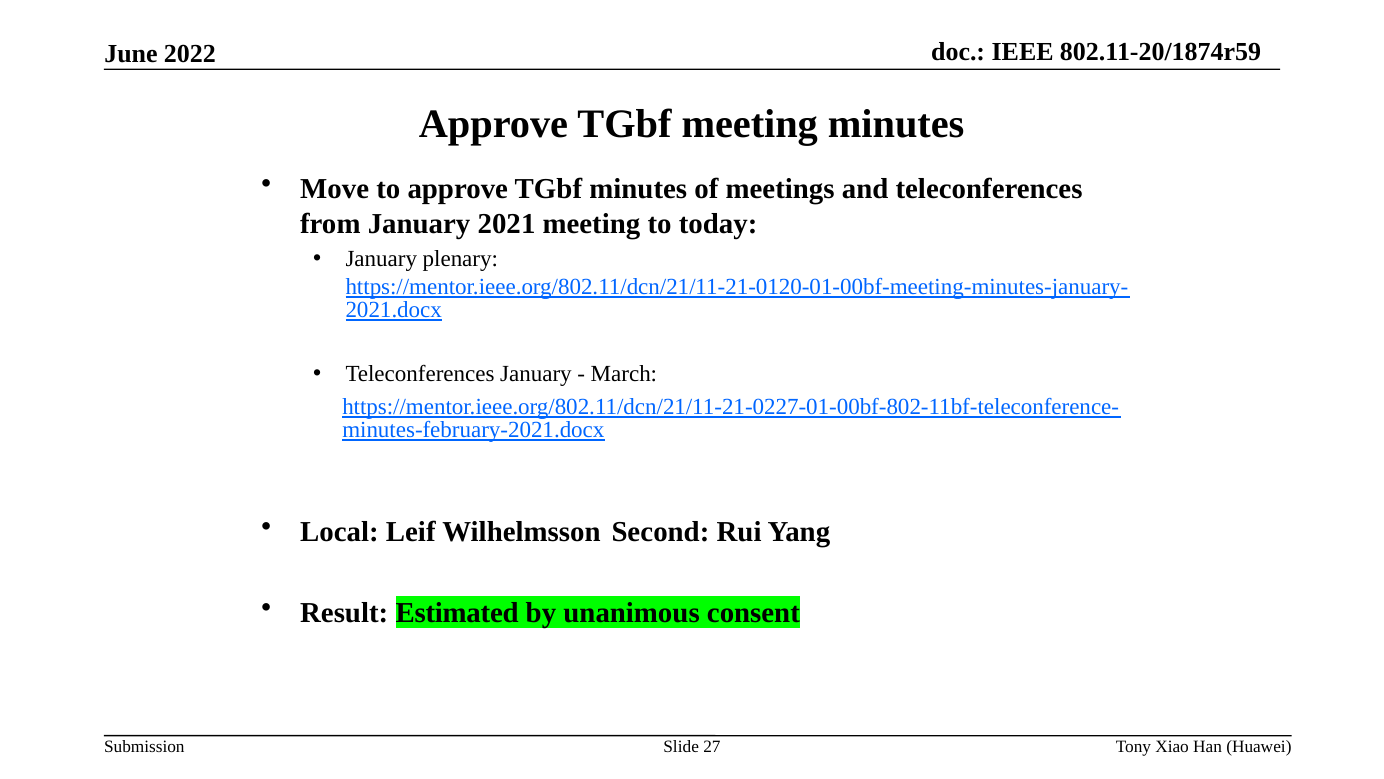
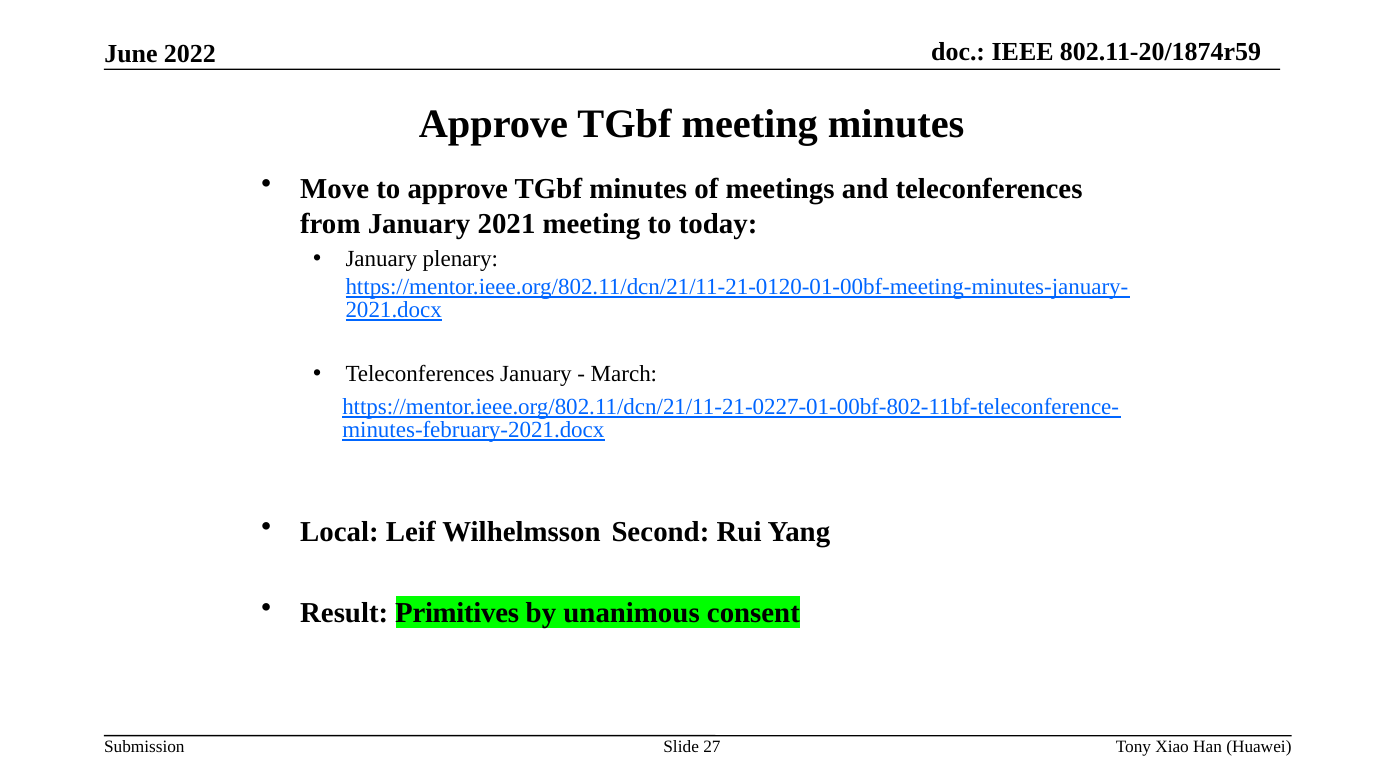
Estimated: Estimated -> Primitives
